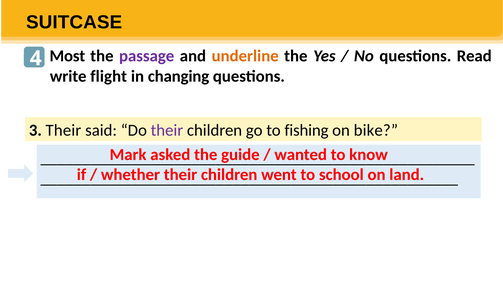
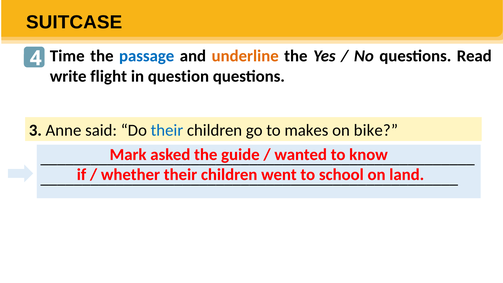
Most: Most -> Time
passage colour: purple -> blue
changing: changing -> question
3 Their: Their -> Anne
their at (167, 130) colour: purple -> blue
fishing: fishing -> makes
